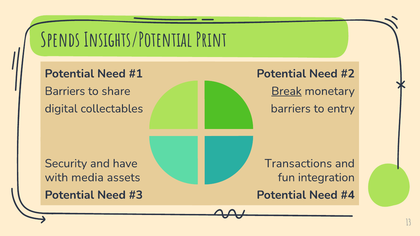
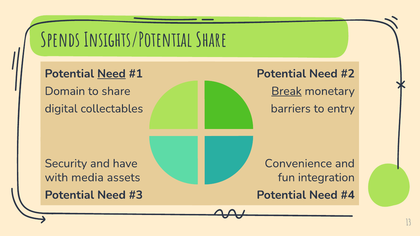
Insights/Potential Print: Print -> Share
Need at (111, 74) underline: none -> present
Barriers at (65, 91): Barriers -> Domain
Transactions: Transactions -> Convenience
